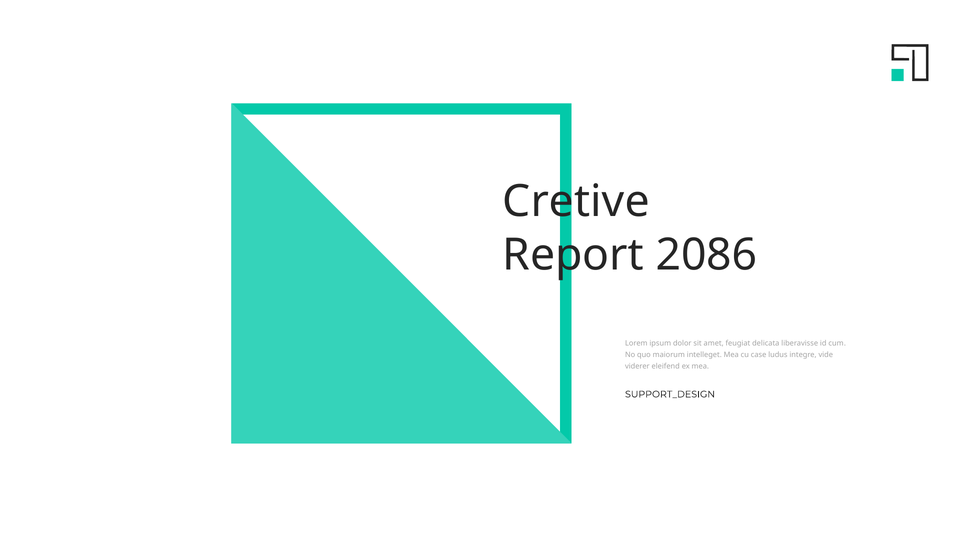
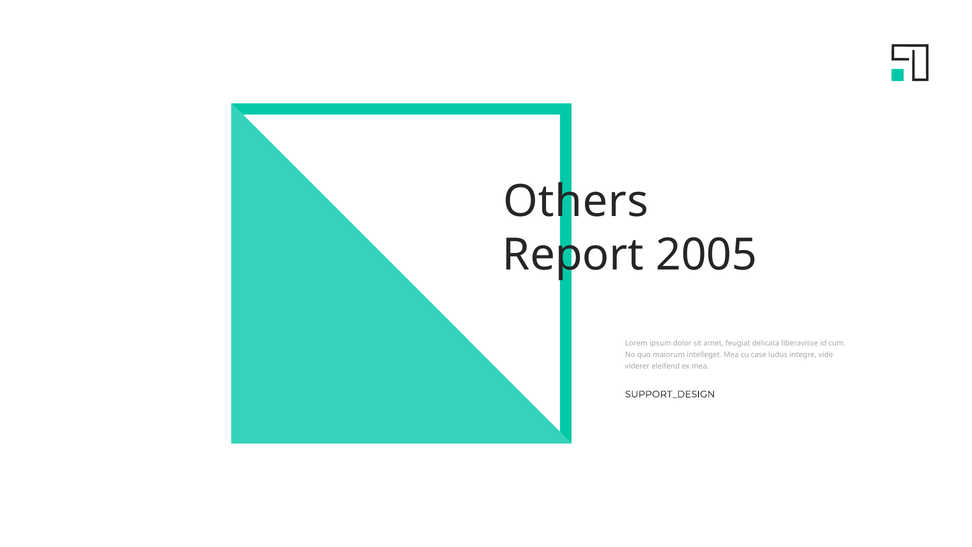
Cretive: Cretive -> Others
2086: 2086 -> 2005
